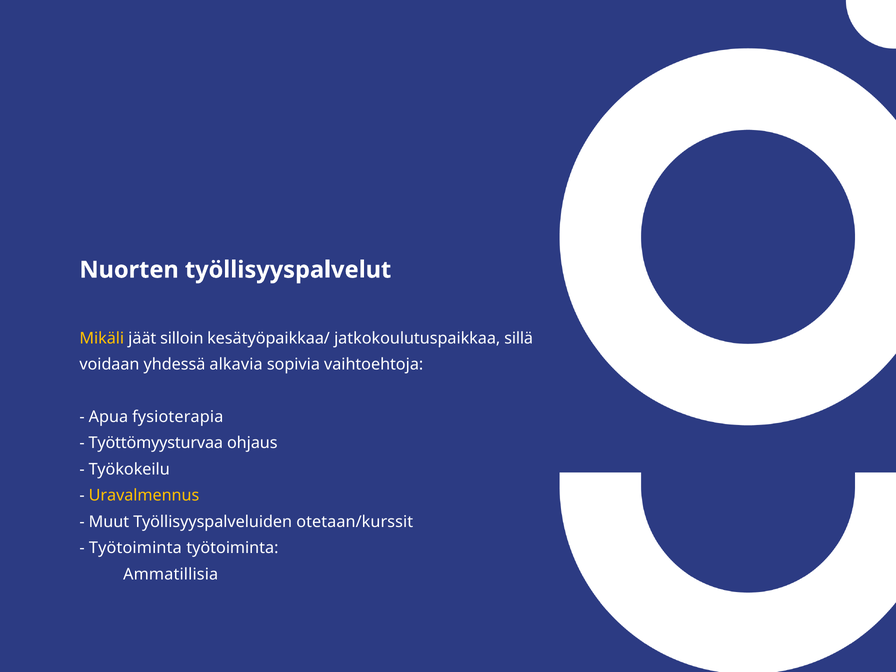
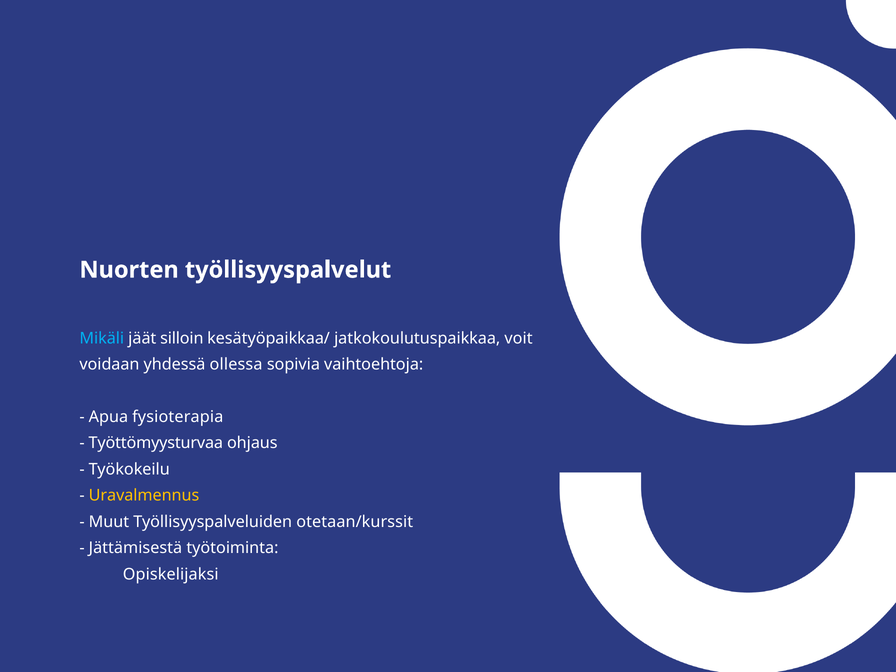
Mikäli colour: yellow -> light blue
sillä: sillä -> voit
alkavia: alkavia -> ollessa
Työtoiminta at (135, 548): Työtoiminta -> Jättämisestä
Ammatillisia: Ammatillisia -> Opiskelijaksi
